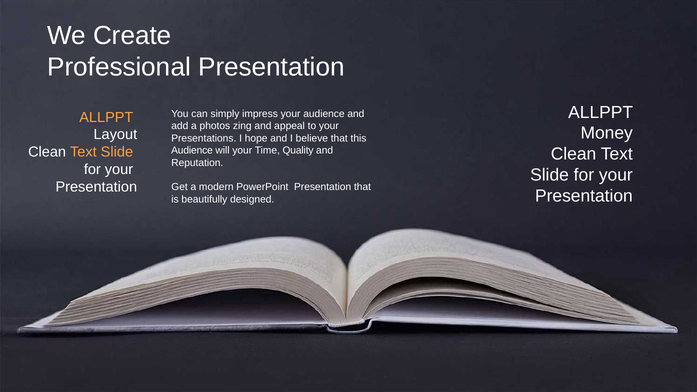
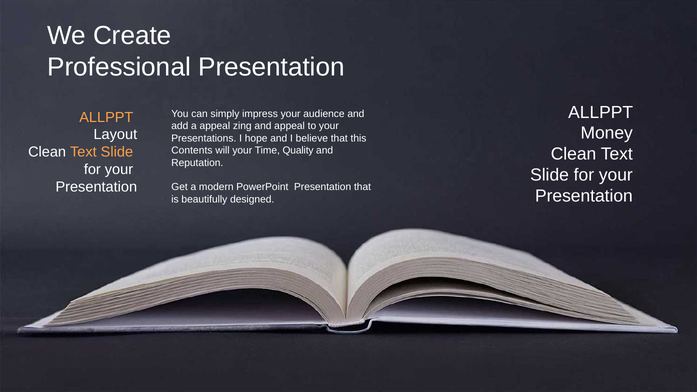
a photos: photos -> appeal
Audience at (192, 150): Audience -> Contents
